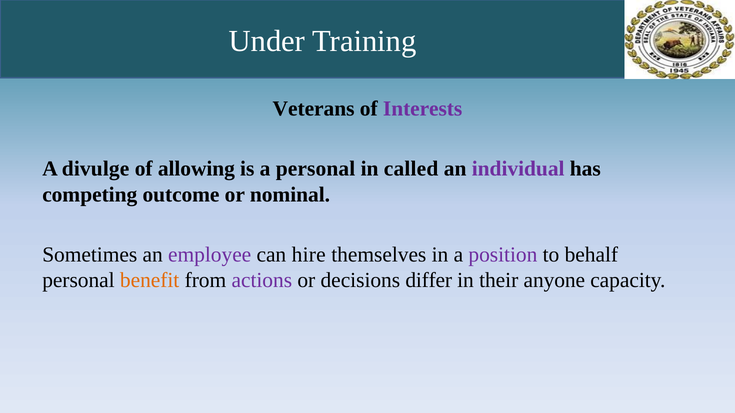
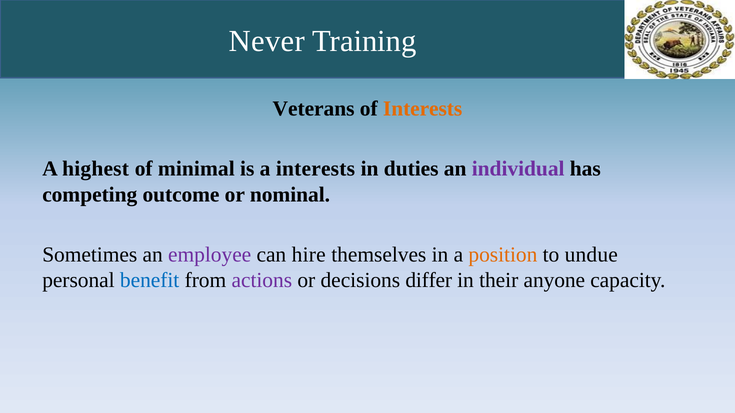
Under: Under -> Never
Interests at (423, 109) colour: purple -> orange
divulge: divulge -> highest
allowing: allowing -> minimal
a personal: personal -> interests
called: called -> duties
position colour: purple -> orange
behalf: behalf -> undue
benefit colour: orange -> blue
